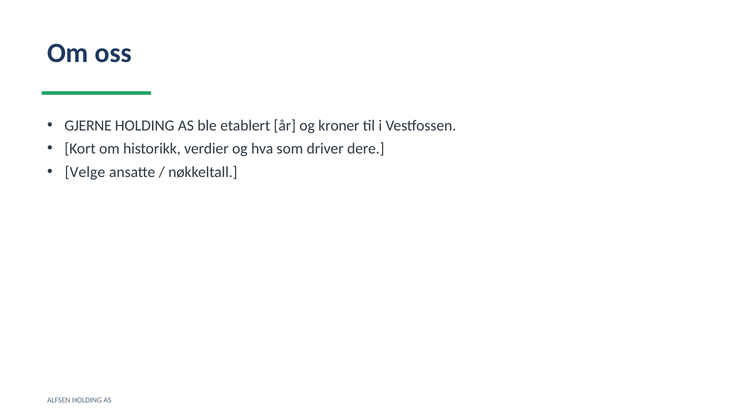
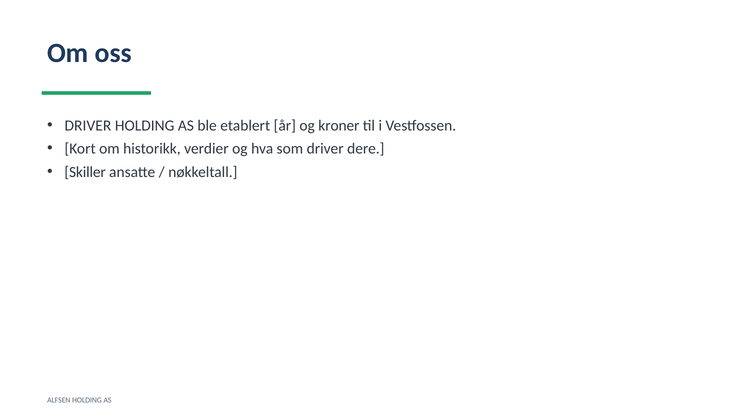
GJERNE at (88, 126): GJERNE -> DRIVER
Velge: Velge -> Skiller
